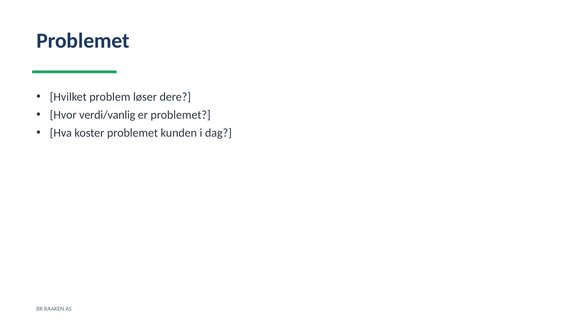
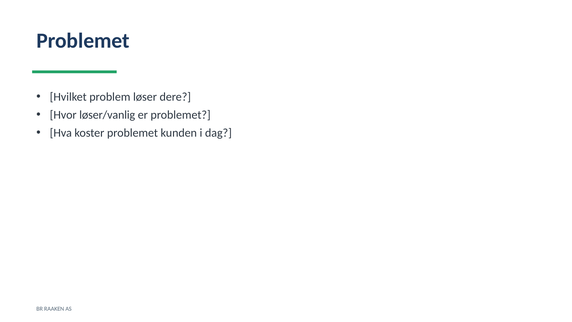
verdi/vanlig: verdi/vanlig -> løser/vanlig
